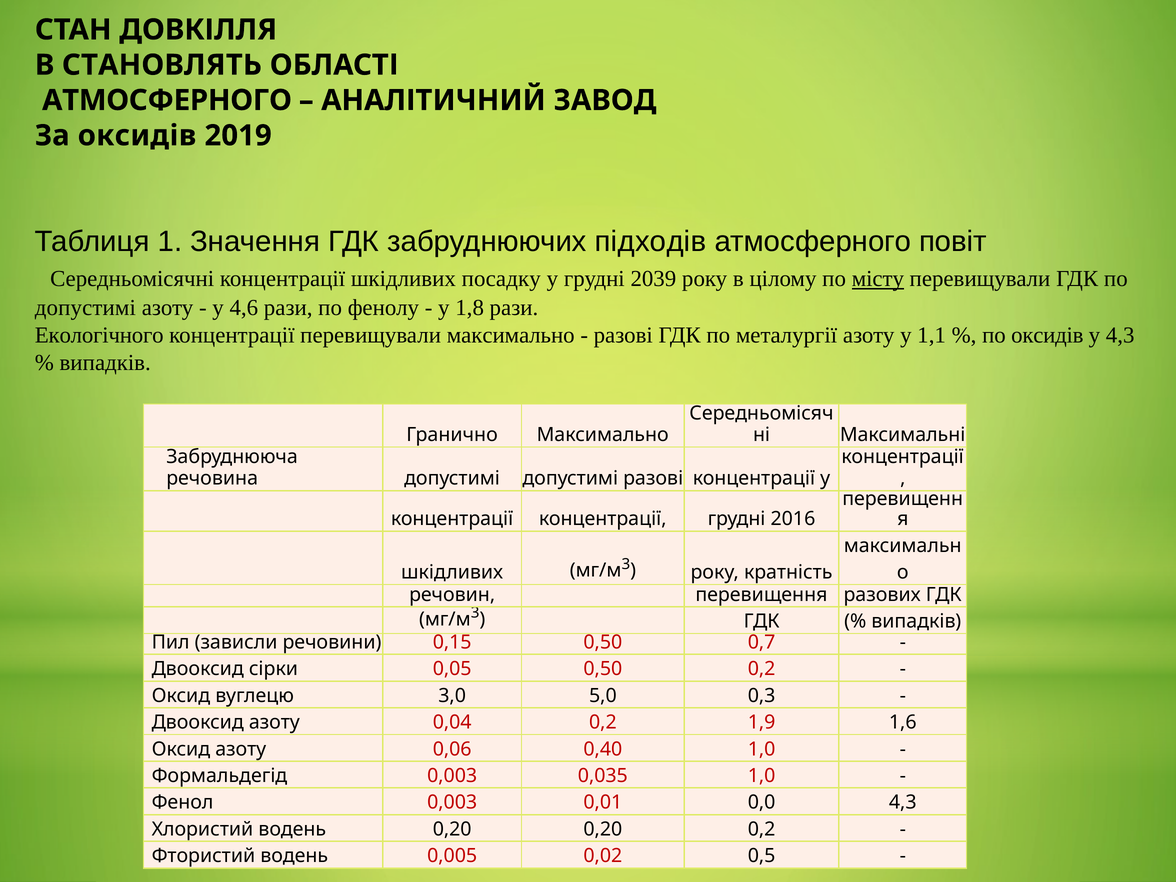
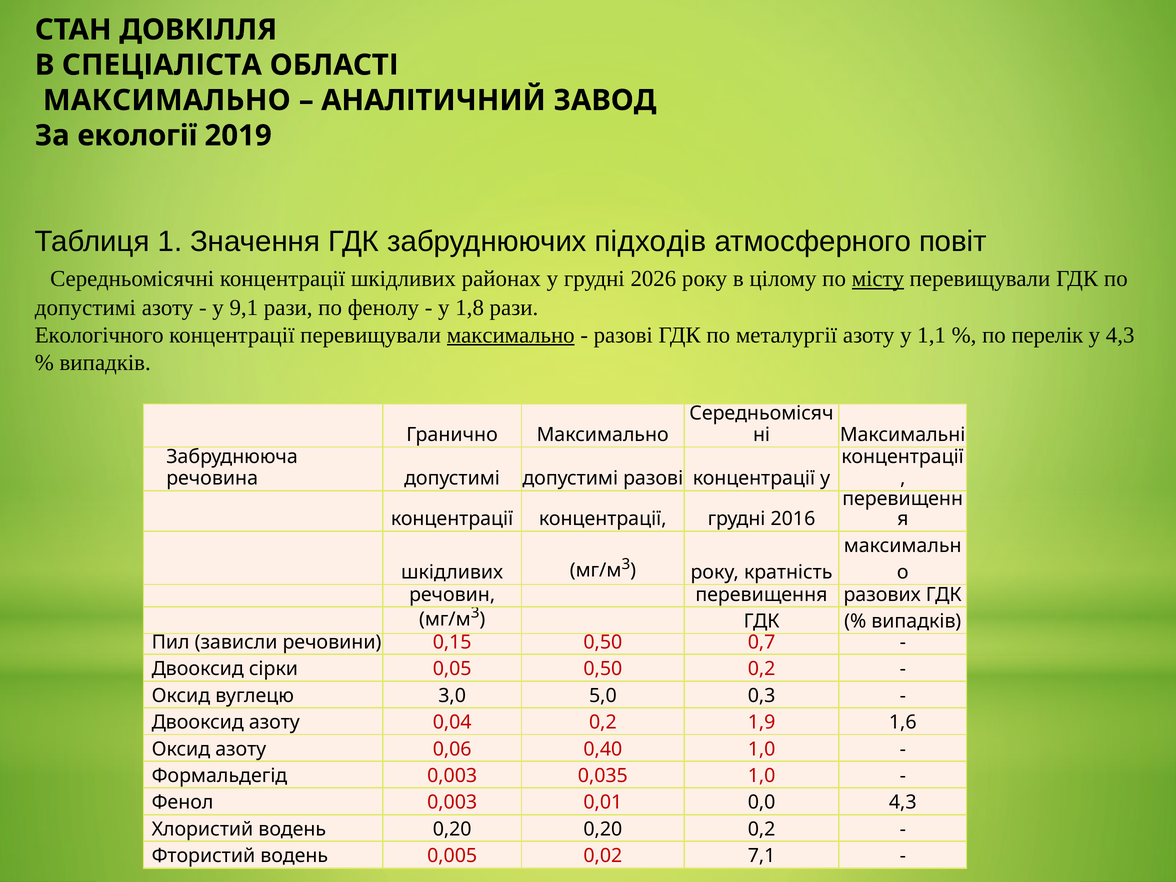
СТАНОВЛЯТЬ: СТАНОВЛЯТЬ -> СПЕЦІАЛІСТА
АТМОСФЕРНОГО at (167, 100): АТМОСФЕРНОГО -> МАКСИМАЛЬНО
За оксидів: оксидів -> екології
посадку: посадку -> районах
2039: 2039 -> 2026
4,6: 4,6 -> 9,1
максимально at (511, 335) underline: none -> present
по оксидів: оксидів -> перелік
0,5: 0,5 -> 7,1
